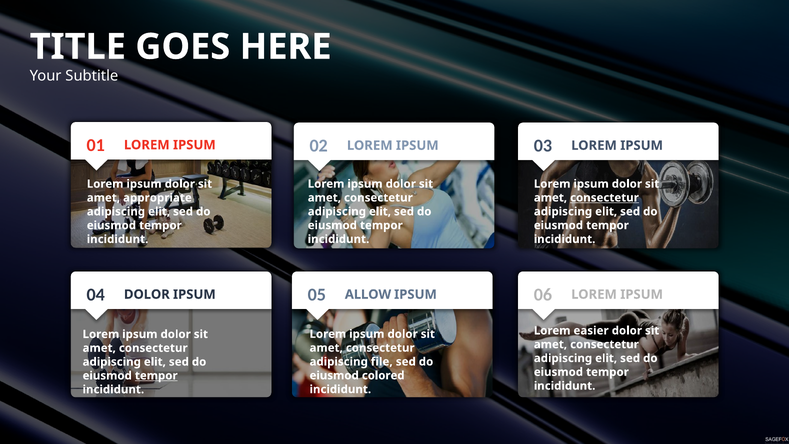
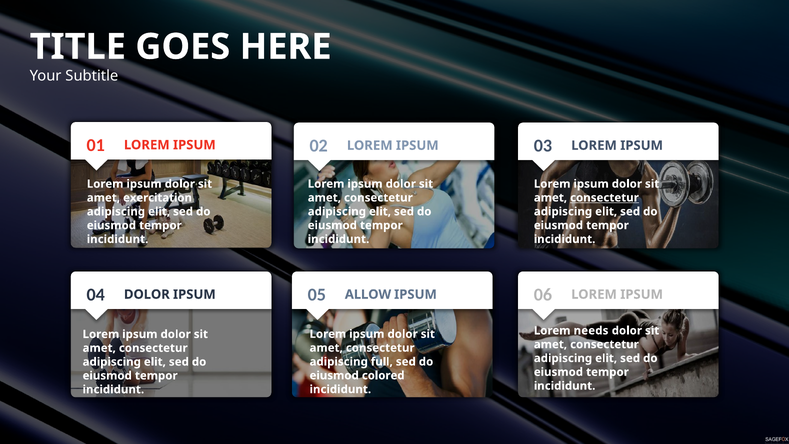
appropriate: appropriate -> exercitation
easier: easier -> needs
file: file -> full
tempor at (156, 376) underline: present -> none
